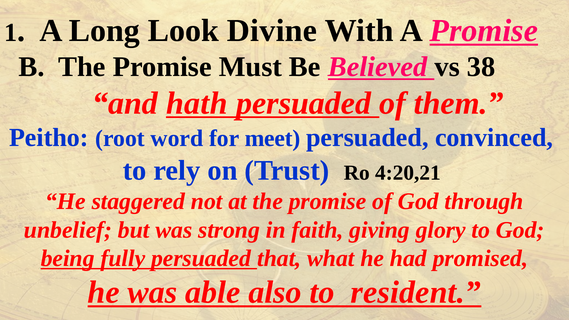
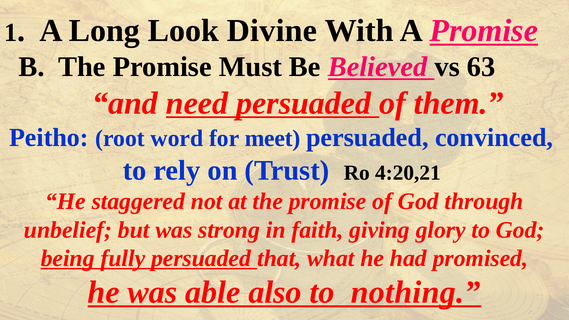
38: 38 -> 63
hath: hath -> need
resident: resident -> nothing
